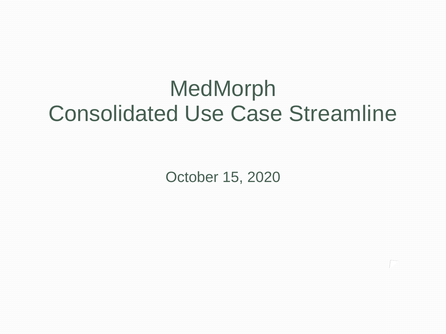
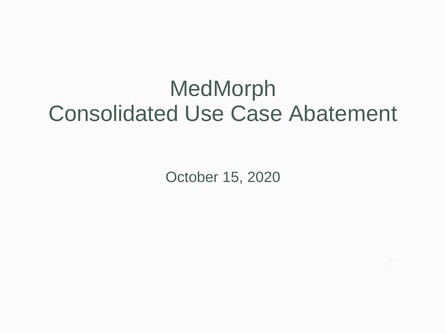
Streamline: Streamline -> Abatement
